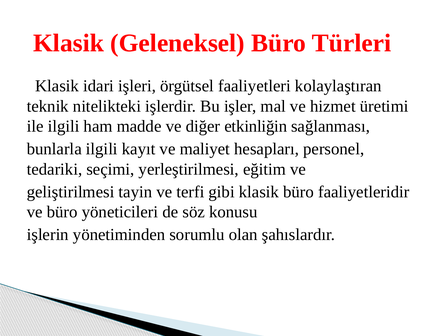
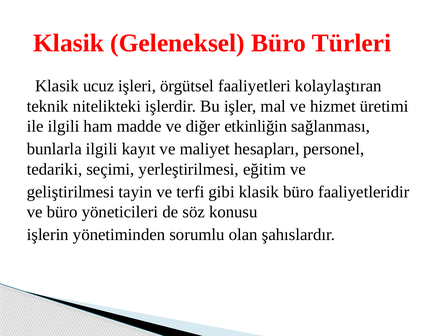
idari: idari -> ucuz
